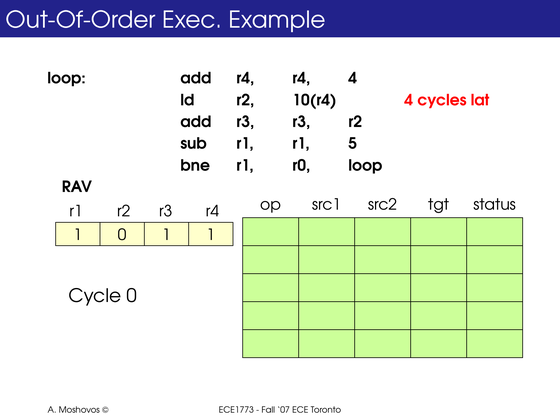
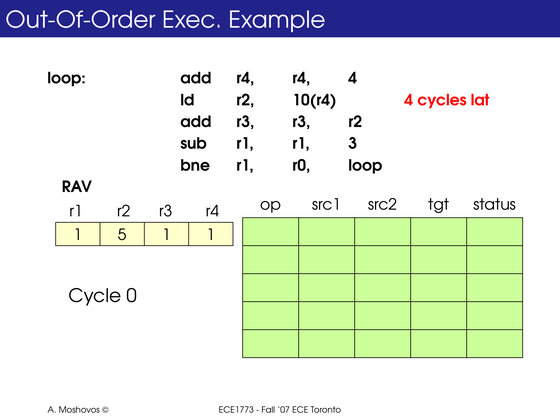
5: 5 -> 3
1 0: 0 -> 5
